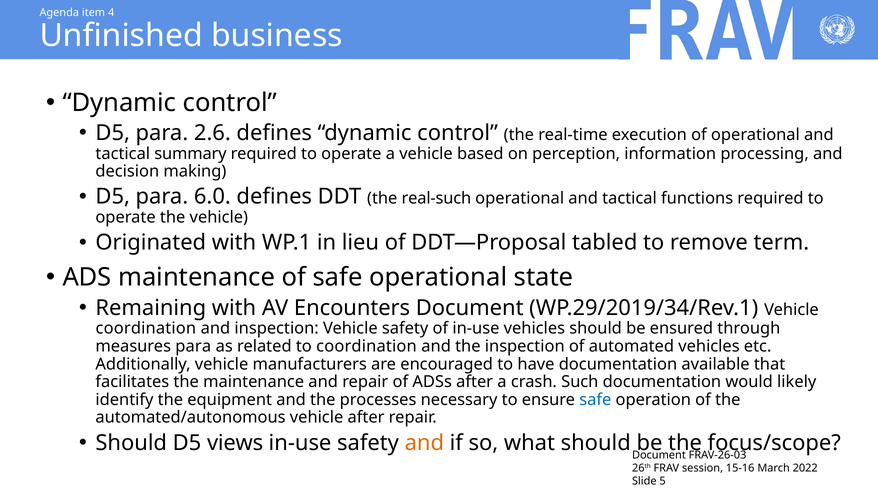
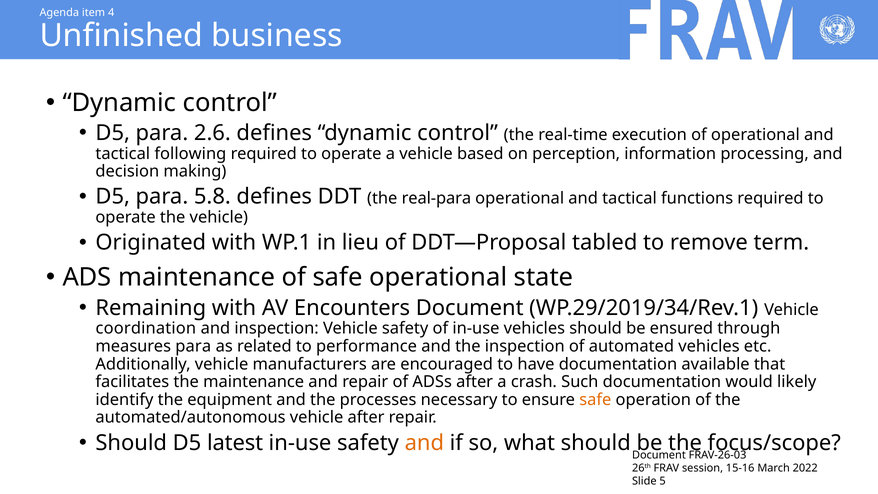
summary: summary -> following
6.0: 6.0 -> 5.8
real-such: real-such -> real-para
to coordination: coordination -> performance
safe at (595, 400) colour: blue -> orange
views: views -> latest
